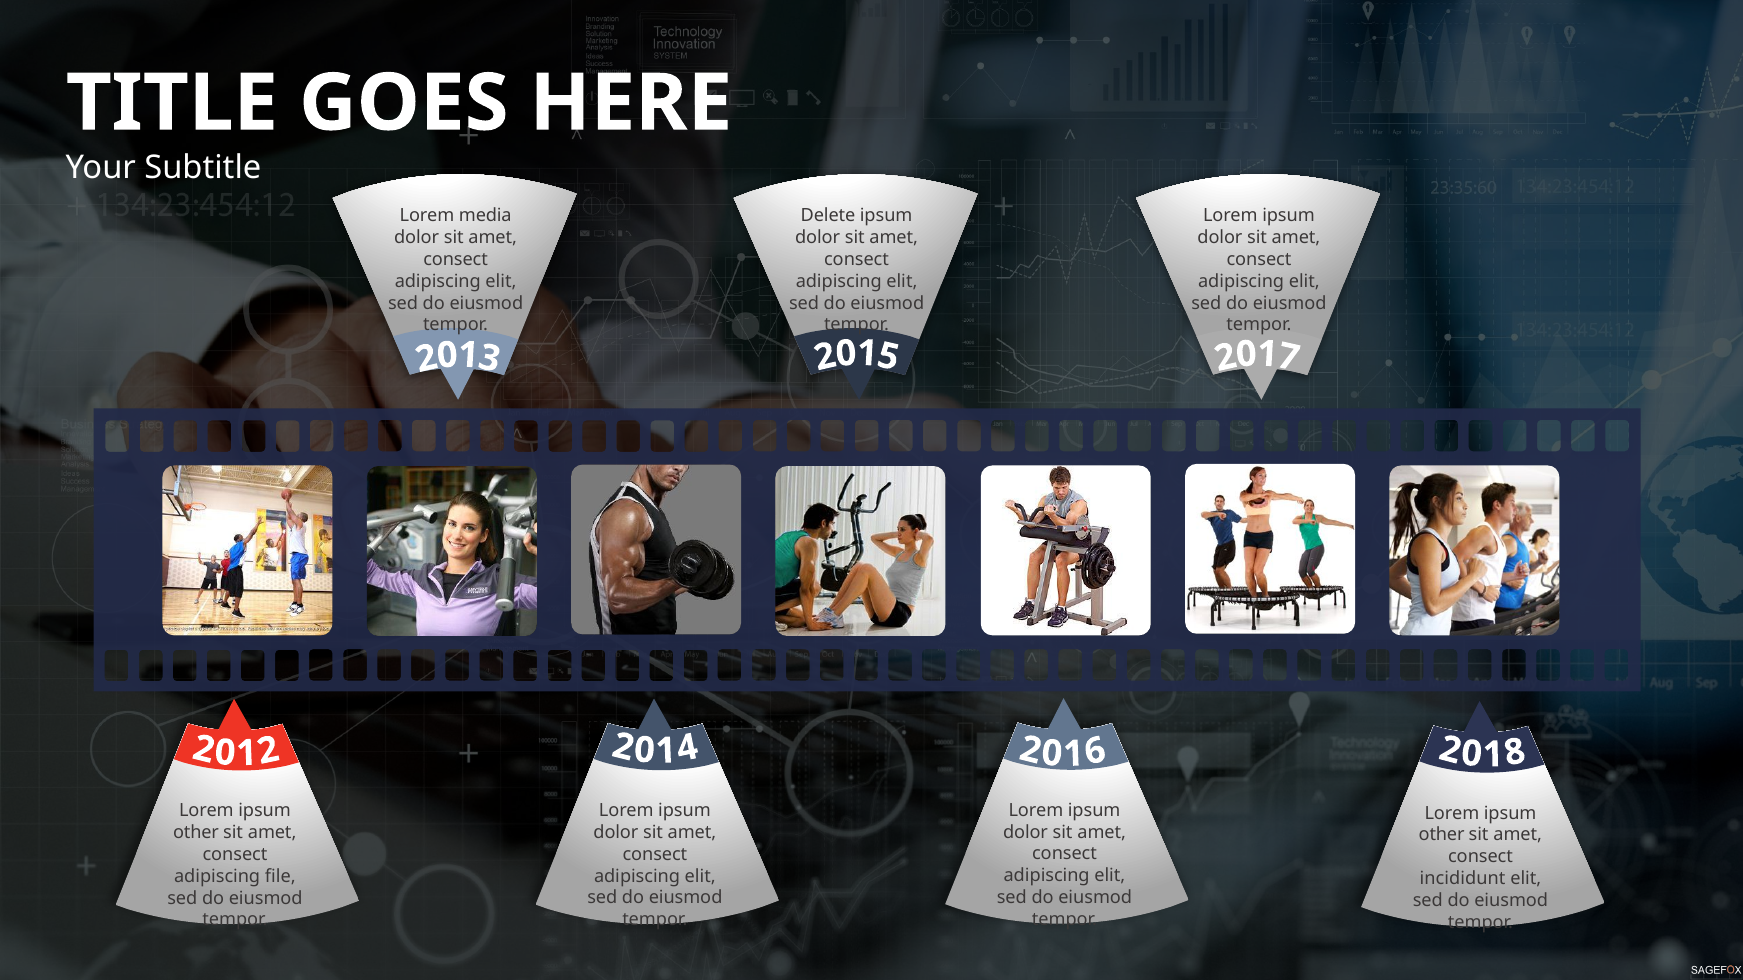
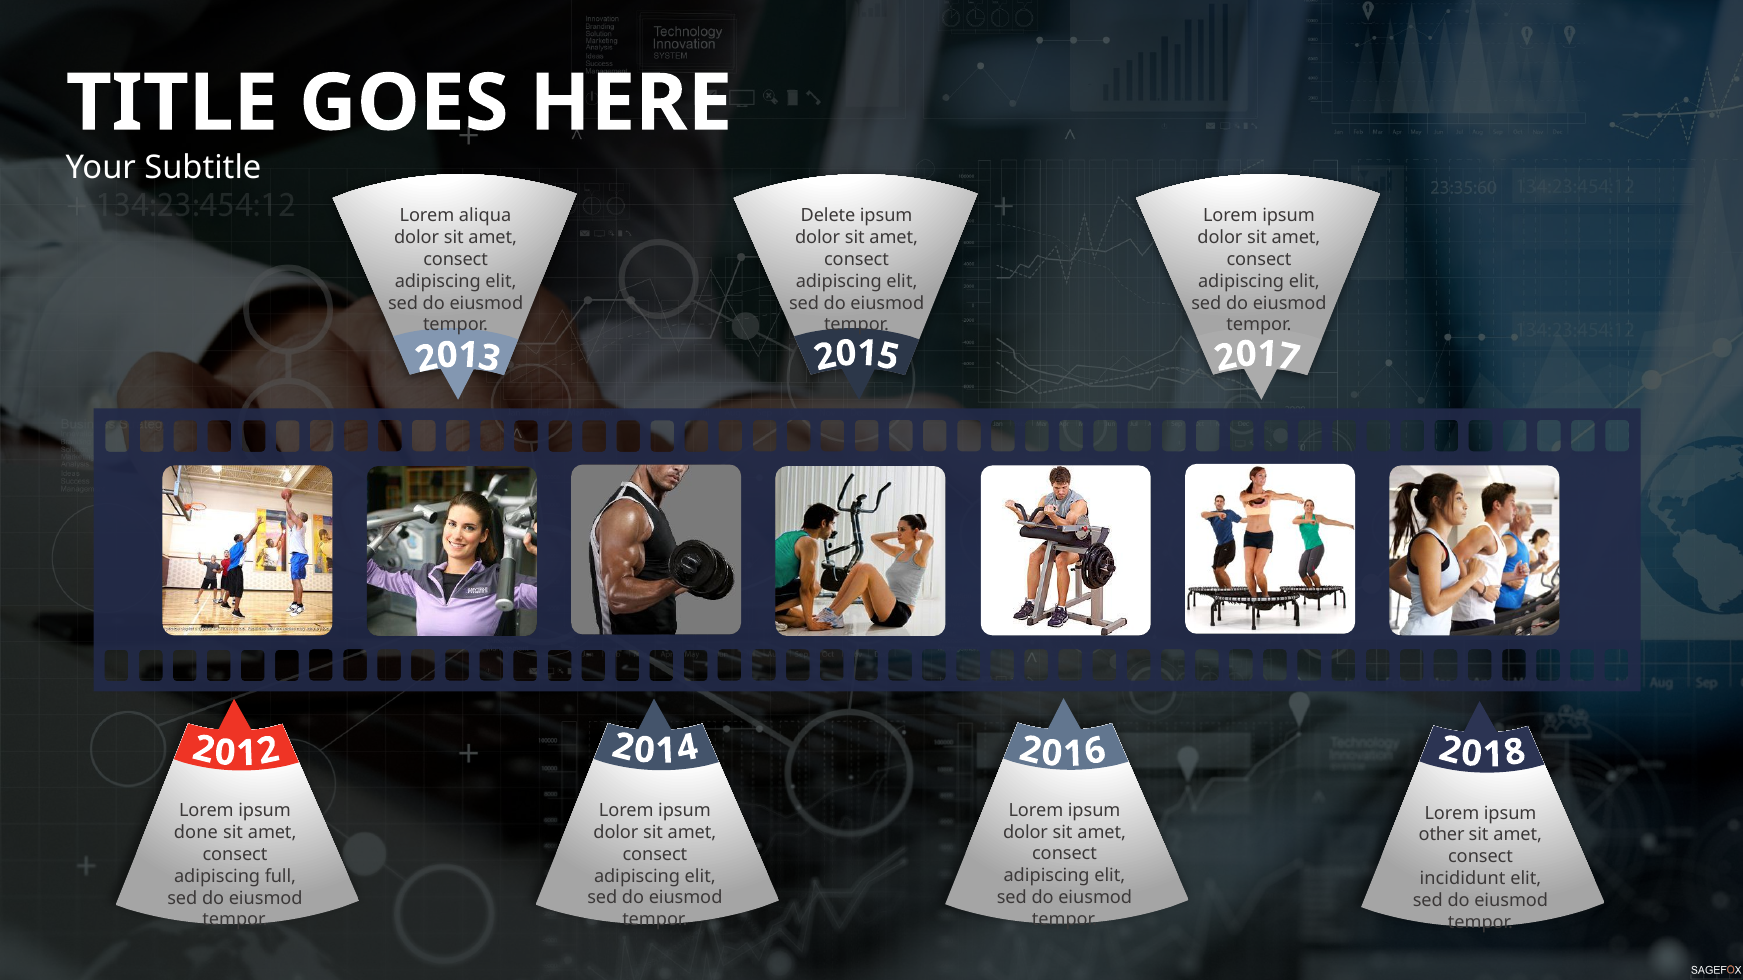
media: media -> aliqua
other at (196, 833): other -> done
file: file -> full
